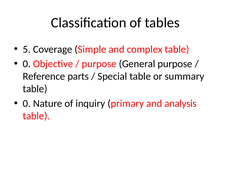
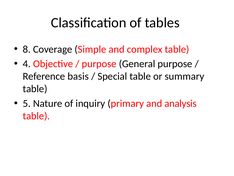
5: 5 -> 8
0 at (27, 64): 0 -> 4
parts: parts -> basis
0 at (27, 103): 0 -> 5
